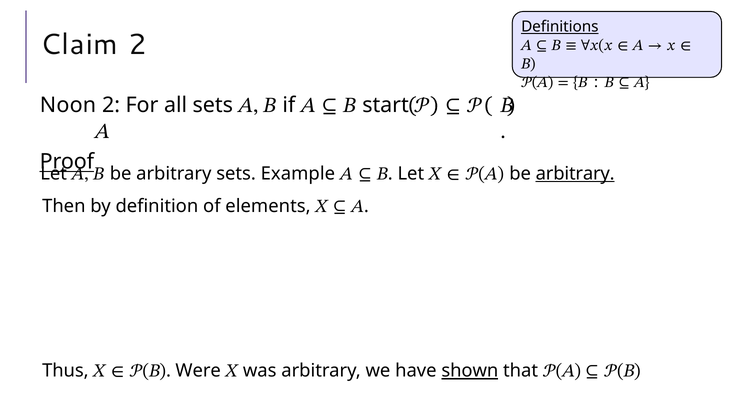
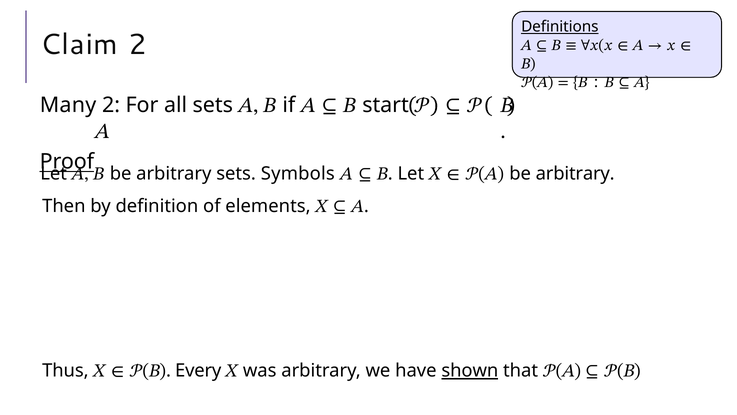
Noon: Noon -> Many
Example: Example -> Symbols
arbitrary at (575, 173) underline: present -> none
Were: Were -> Every
